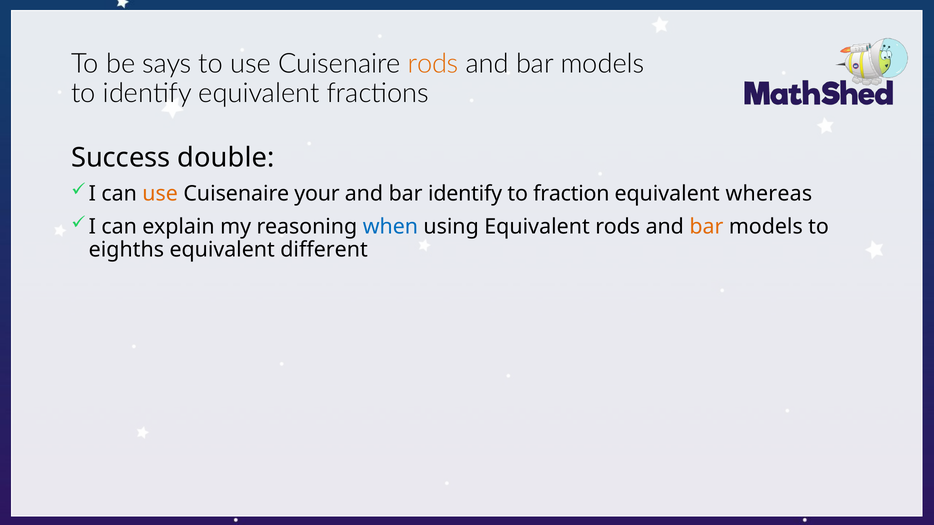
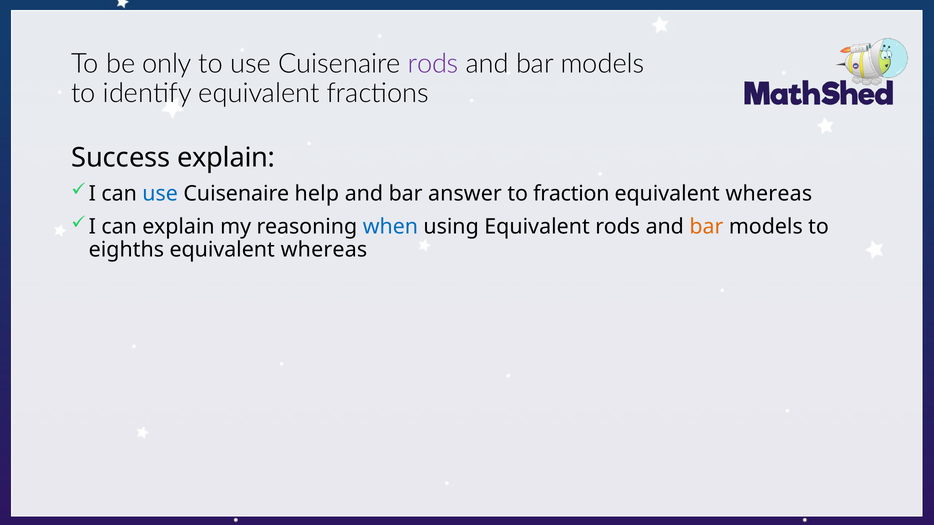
says: says -> only
rods at (433, 64) colour: orange -> purple
Success double: double -> explain
use at (160, 194) colour: orange -> blue
your: your -> help
bar identify: identify -> answer
different at (324, 250): different -> whereas
